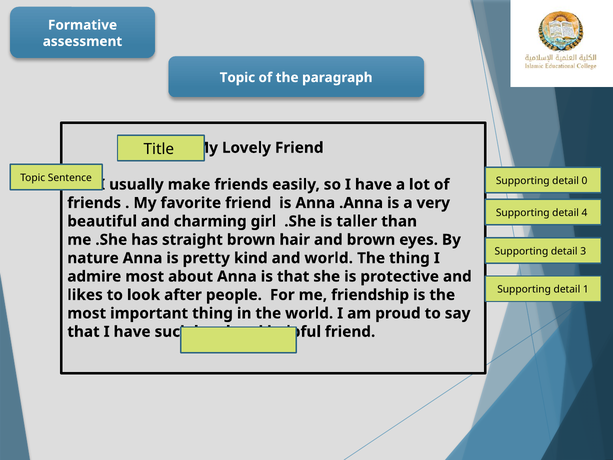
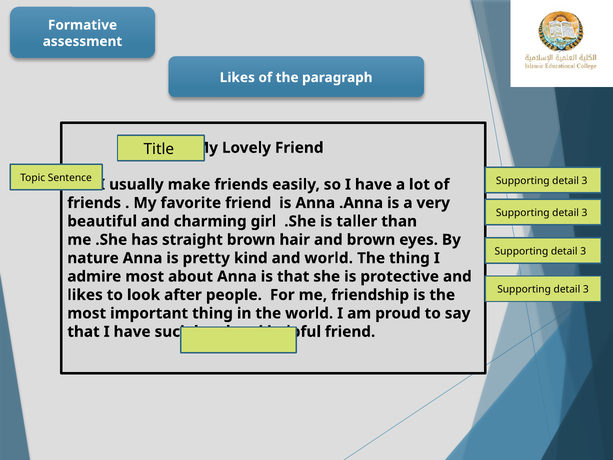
Topic at (237, 78): Topic -> Likes
Sentence Supporting detail 0: 0 -> 3
4 at (585, 213): 4 -> 3
1 at (586, 289): 1 -> 3
